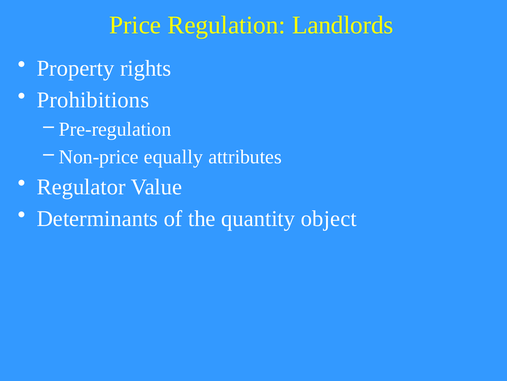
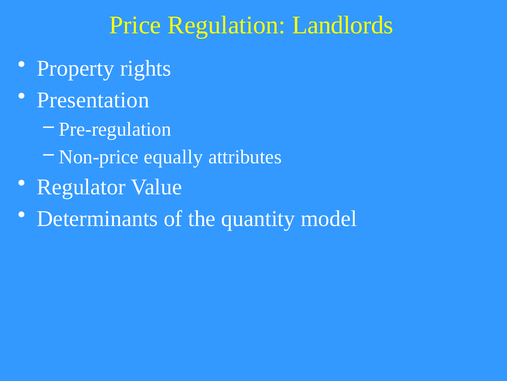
Prohibitions: Prohibitions -> Presentation
object: object -> model
